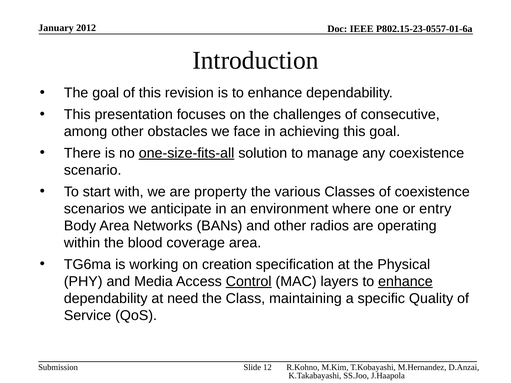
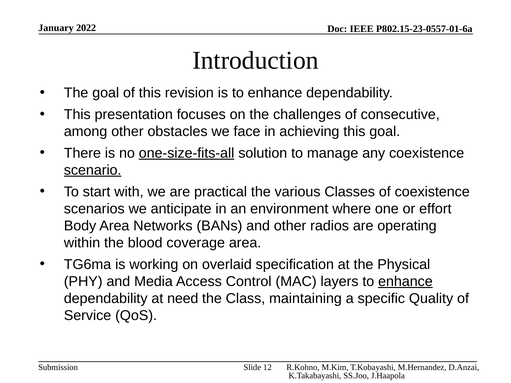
2012: 2012 -> 2022
scenario underline: none -> present
property: property -> practical
entry: entry -> effort
creation: creation -> overlaid
Control underline: present -> none
